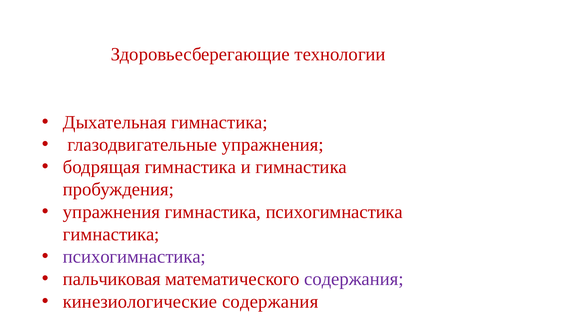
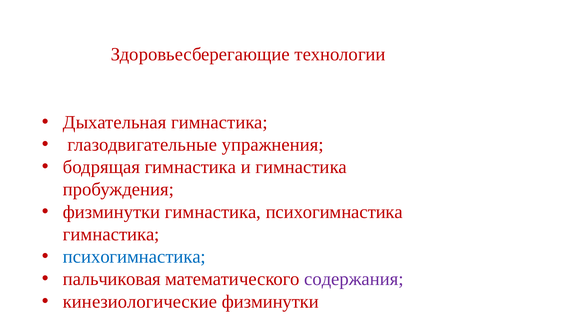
упражнения at (112, 212): упражнения -> физминутки
психогимнастика at (134, 257) colour: purple -> blue
кинезиологические содержания: содержания -> физминутки
